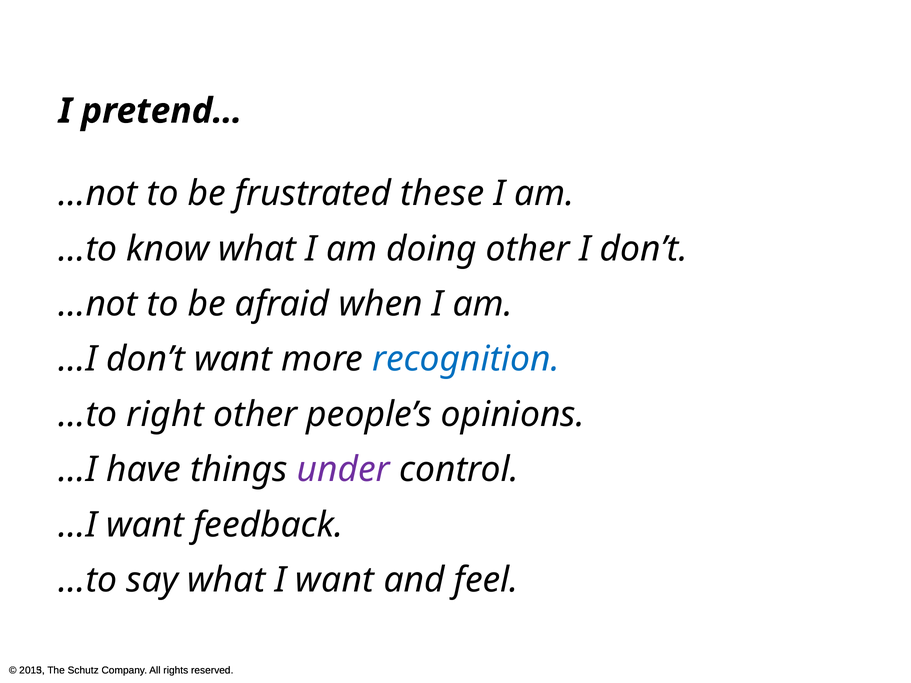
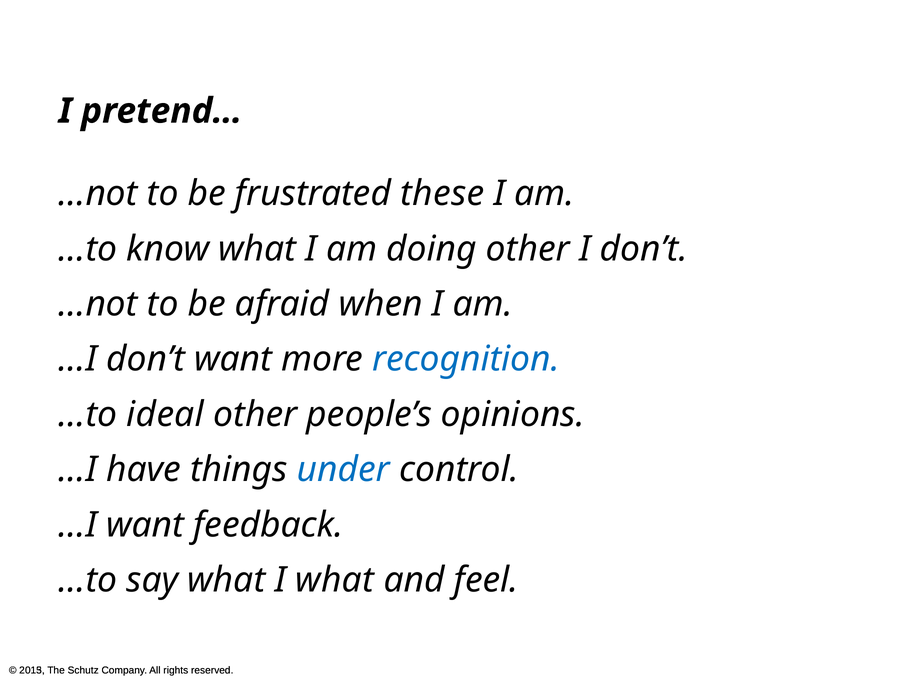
right: right -> ideal
under colour: purple -> blue
I want: want -> what
